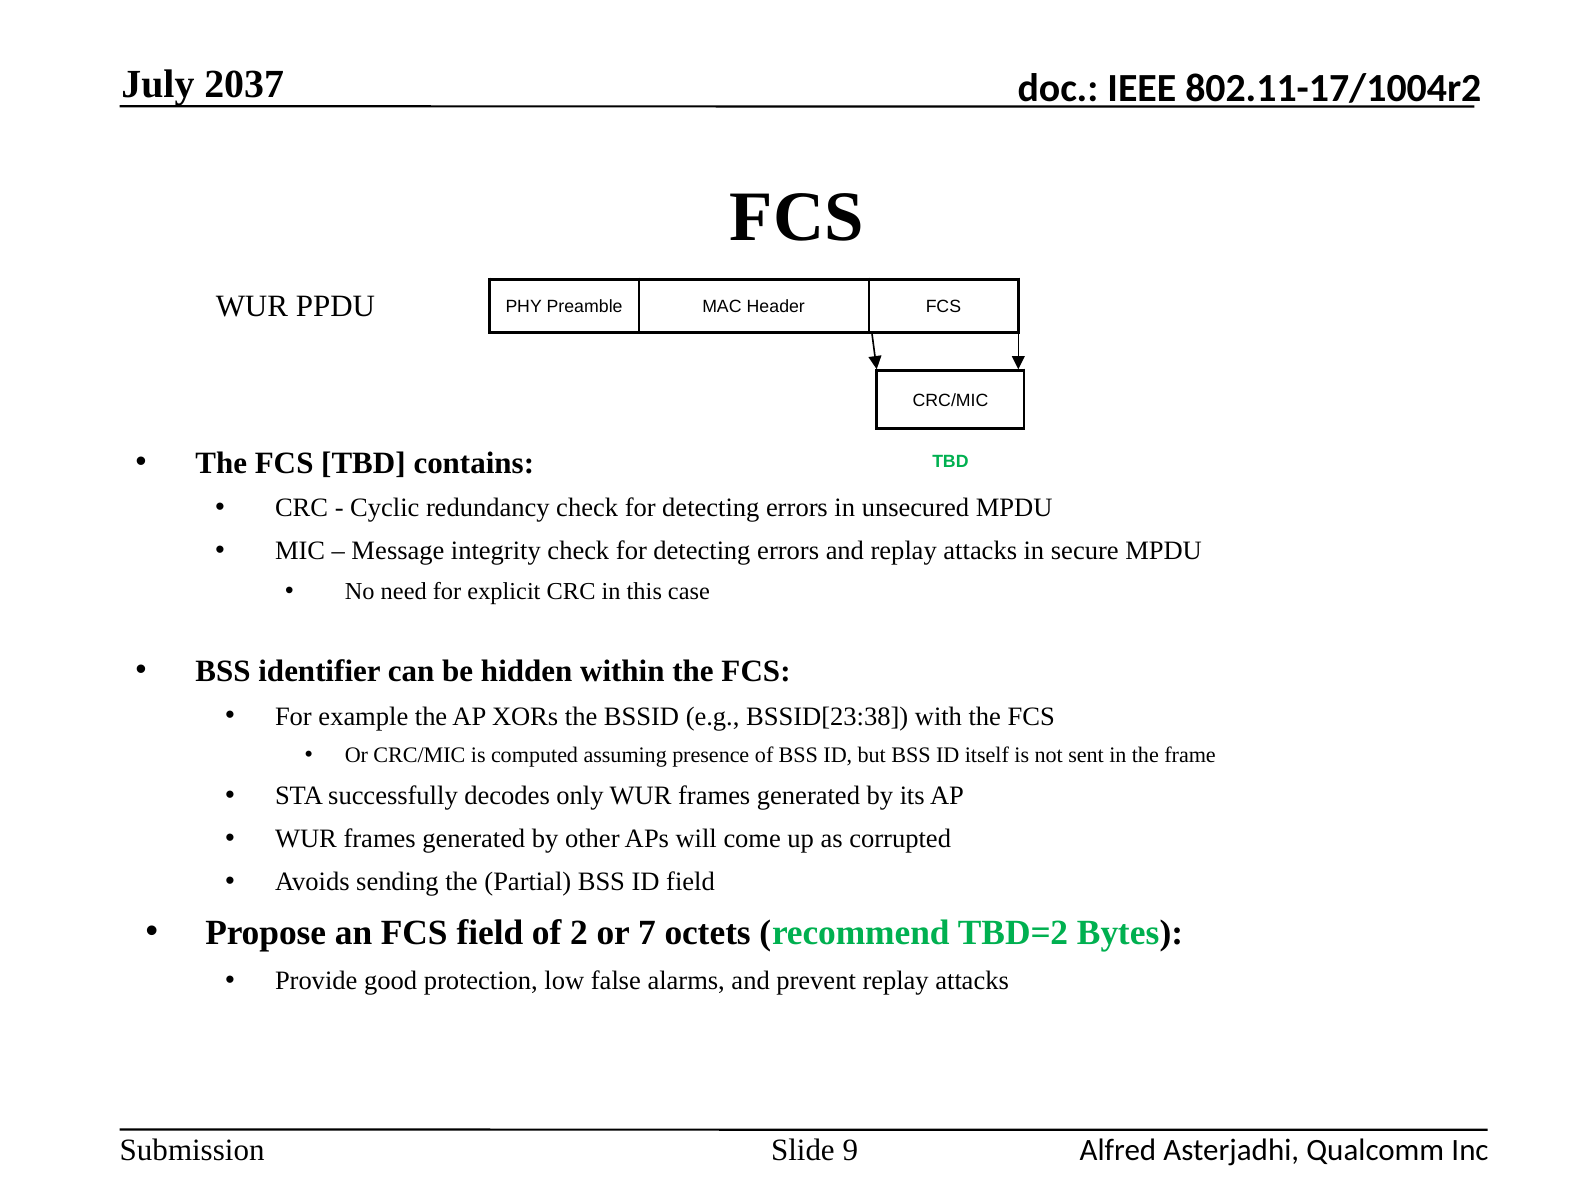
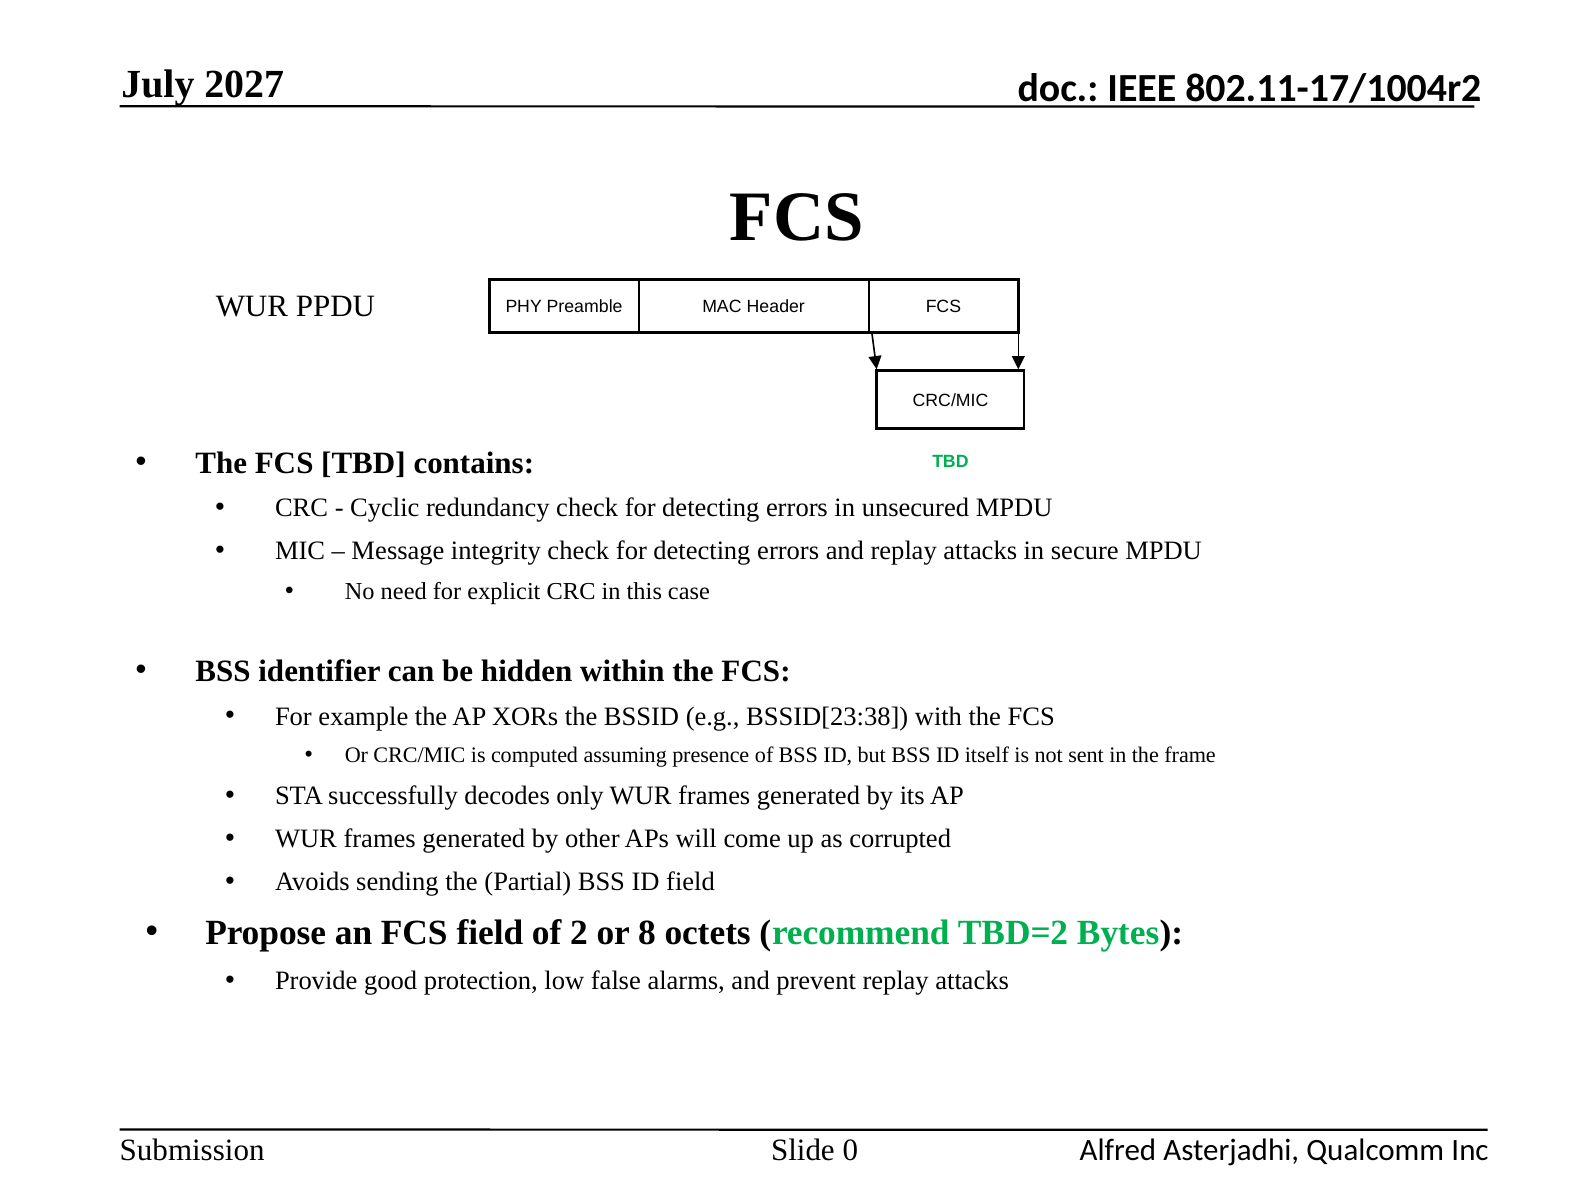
2037: 2037 -> 2027
7: 7 -> 8
9: 9 -> 0
